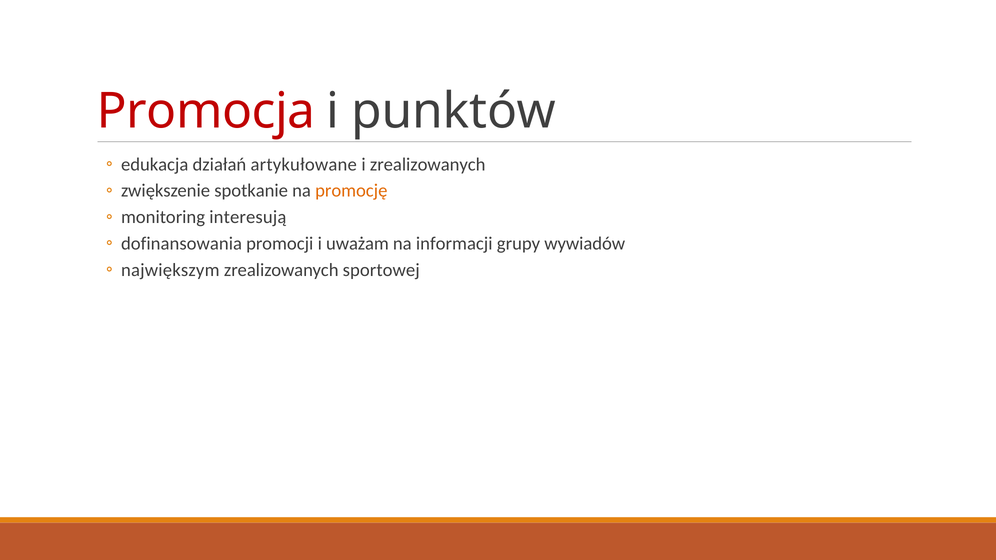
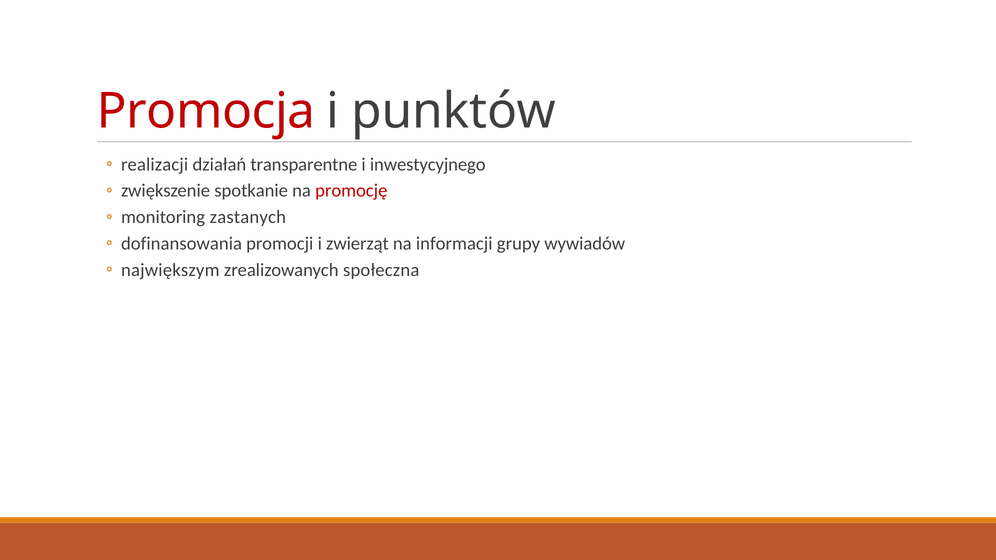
edukacja: edukacja -> realizacji
artykułowane: artykułowane -> transparentne
i zrealizowanych: zrealizowanych -> inwestycyjnego
promocję colour: orange -> red
interesują: interesują -> zastanych
uważam: uważam -> zwierząt
sportowej: sportowej -> społeczna
